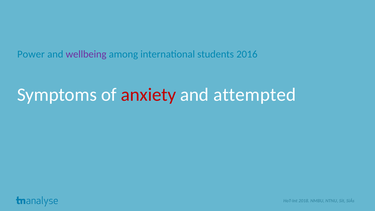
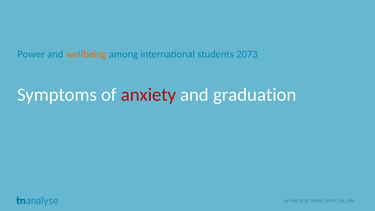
wellbeing colour: purple -> orange
2016: 2016 -> 2073
attempted: attempted -> graduation
